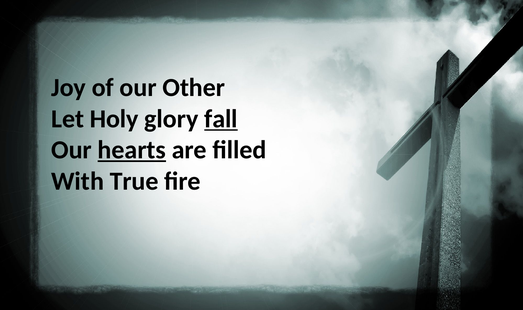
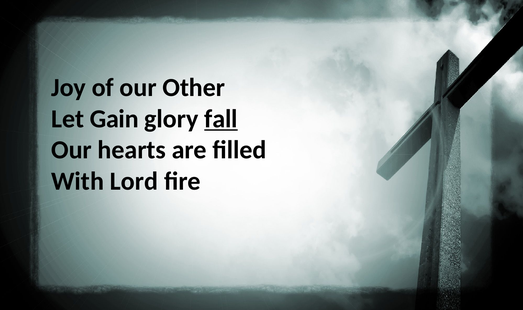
Holy: Holy -> Gain
hearts underline: present -> none
True: True -> Lord
